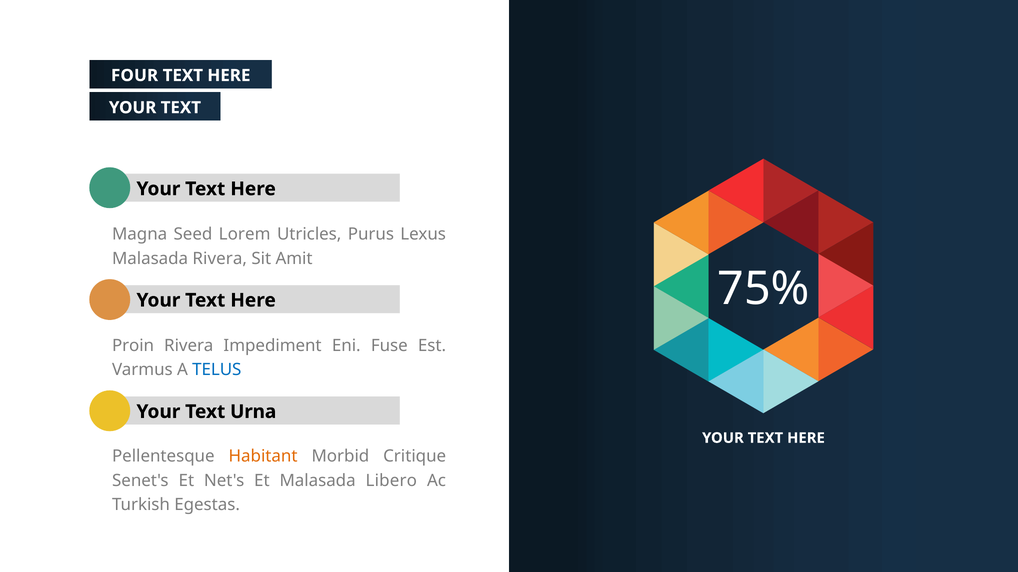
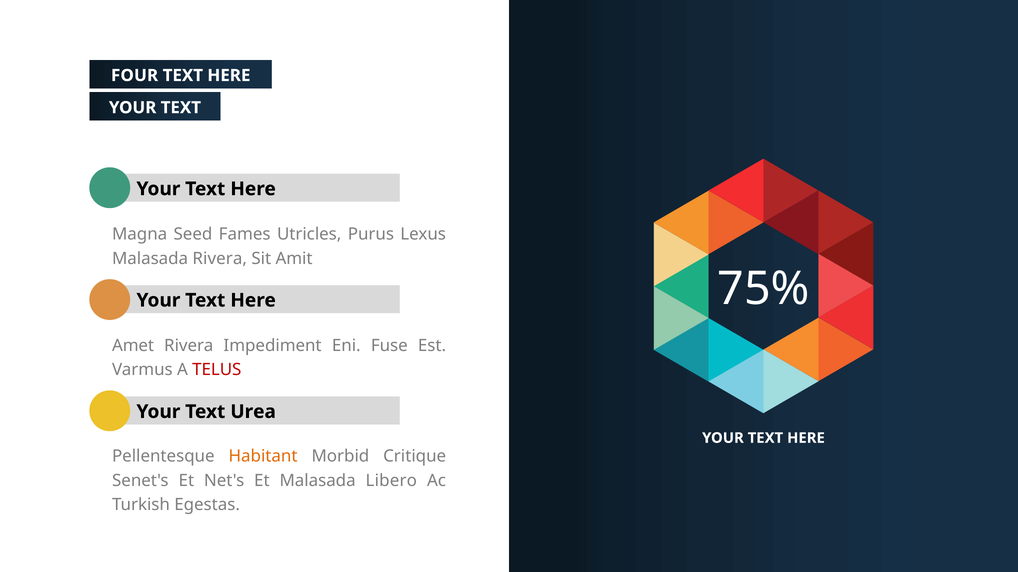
Lorem: Lorem -> Fames
Proin: Proin -> Amet
TELUS colour: blue -> red
Urna: Urna -> Urea
